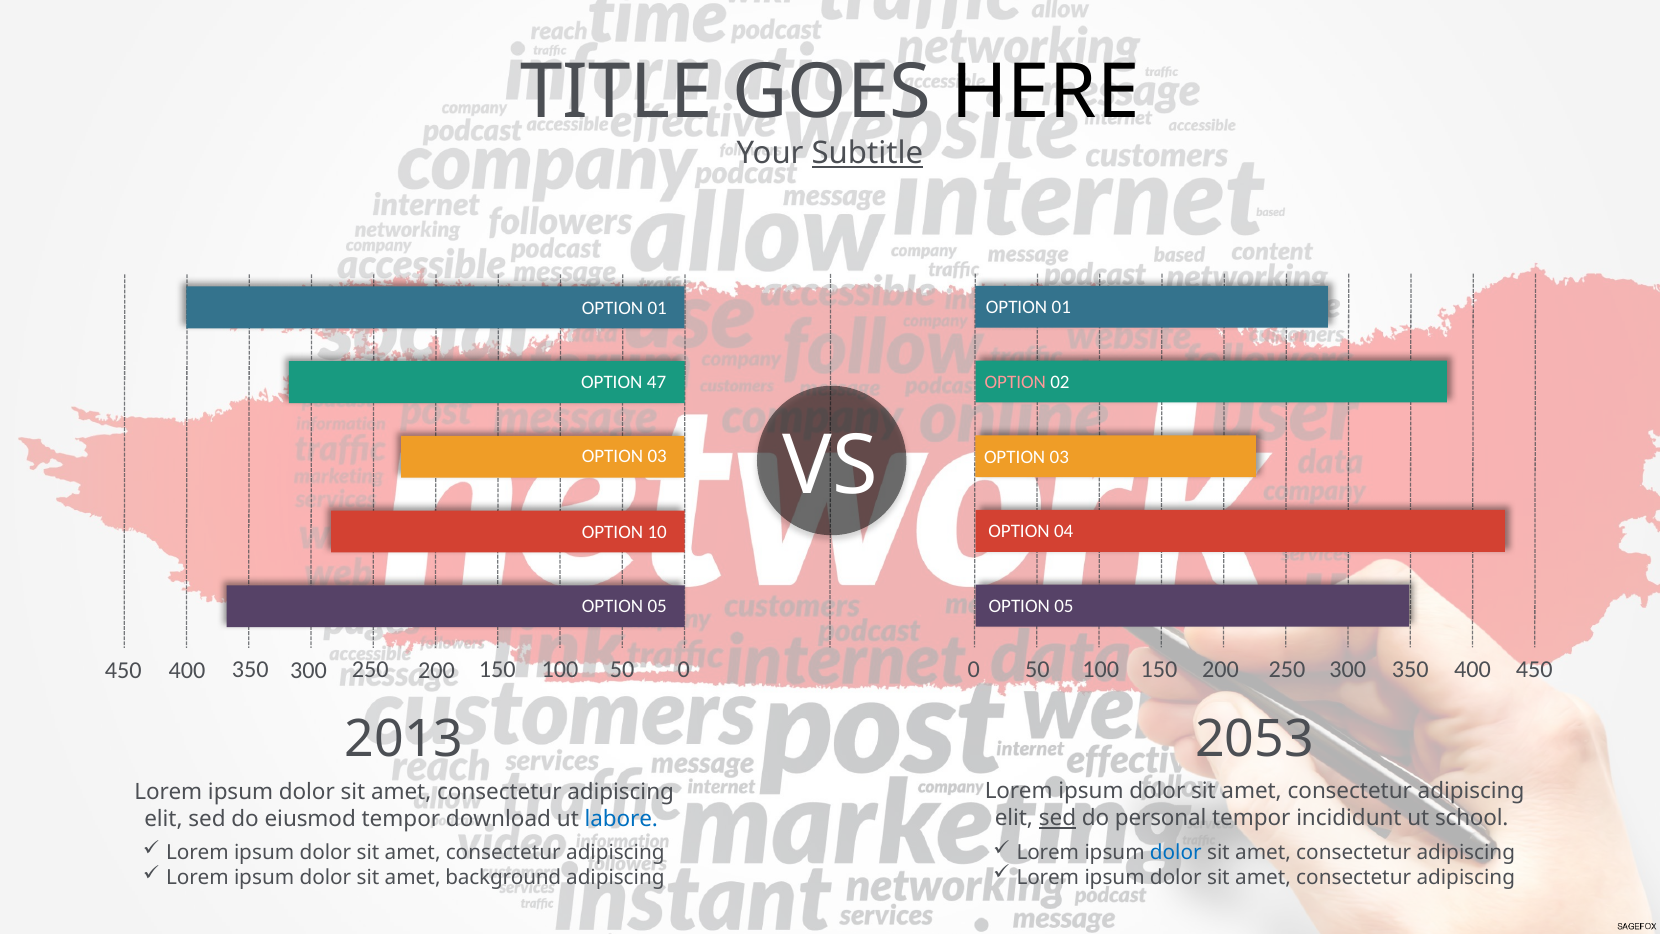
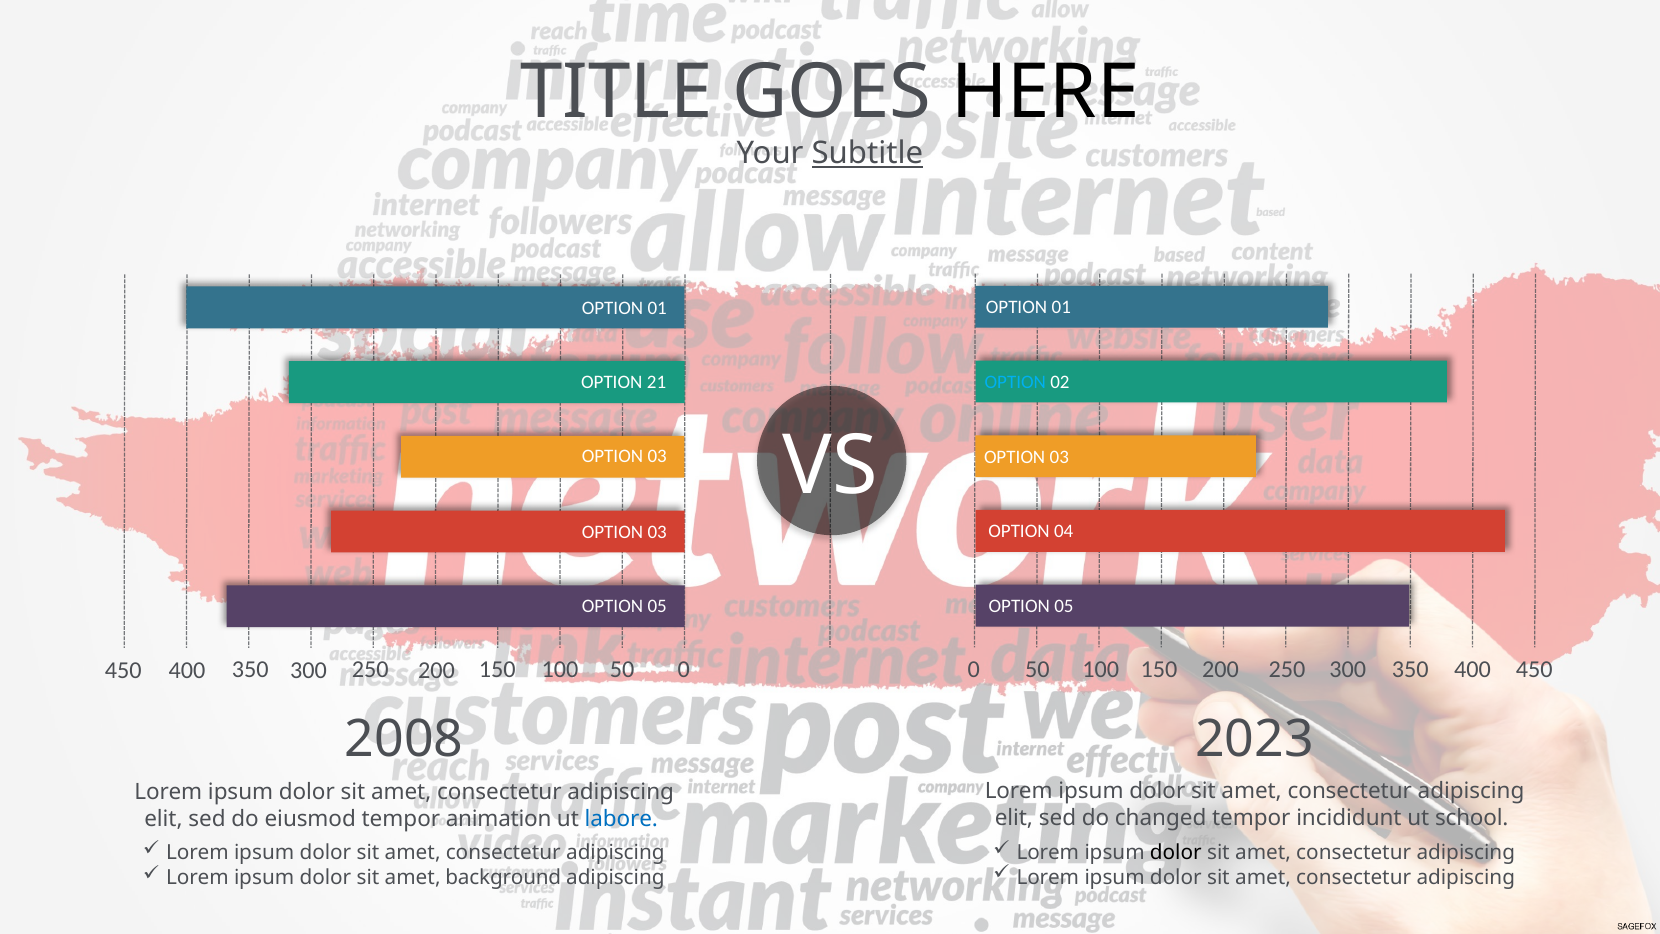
47: 47 -> 21
OPTION at (1015, 383) colour: pink -> light blue
10 at (657, 532): 10 -> 03
2053: 2053 -> 2023
2013: 2013 -> 2008
sed at (1057, 818) underline: present -> none
personal: personal -> changed
download: download -> animation
dolor at (1176, 852) colour: blue -> black
